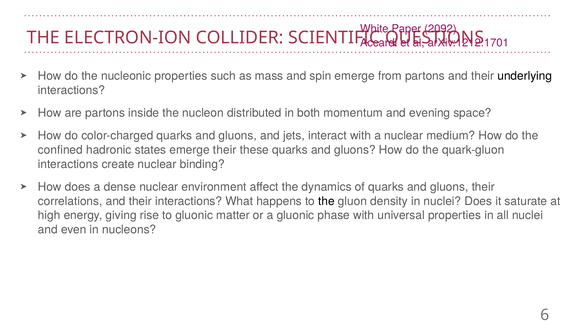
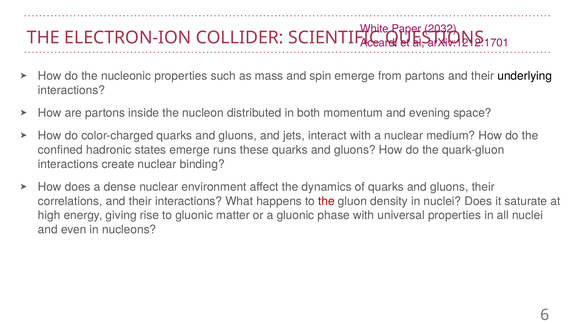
2092: 2092 -> 2032
emerge their: their -> runs
the at (326, 201) colour: black -> red
